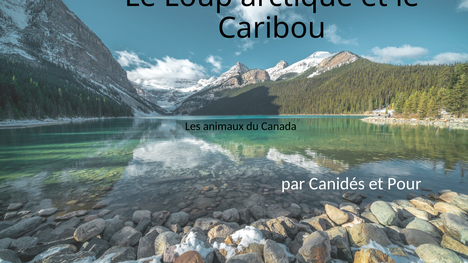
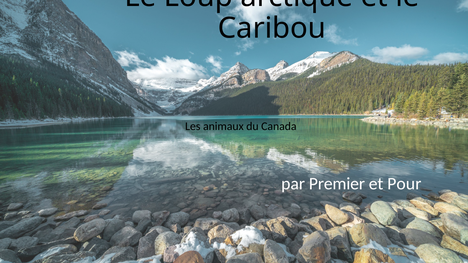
Canidés: Canidés -> Premier
